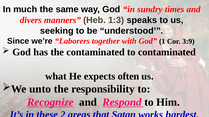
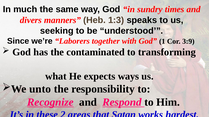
to contaminated: contaminated -> transforming
often: often -> ways
